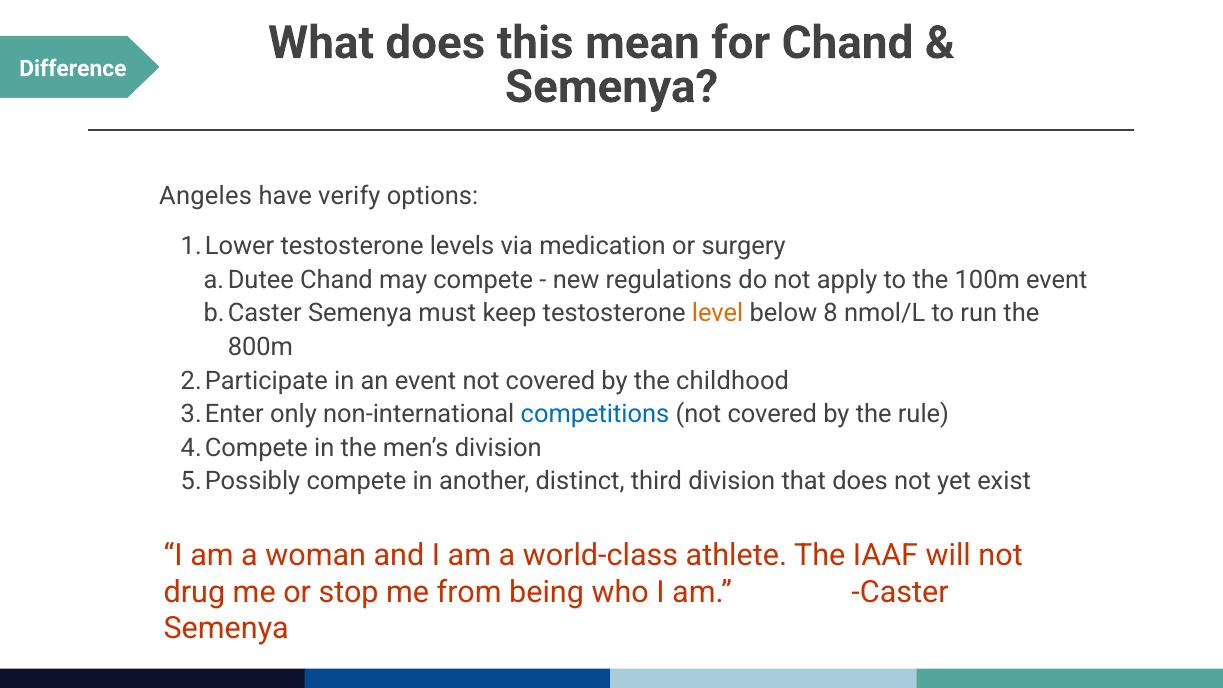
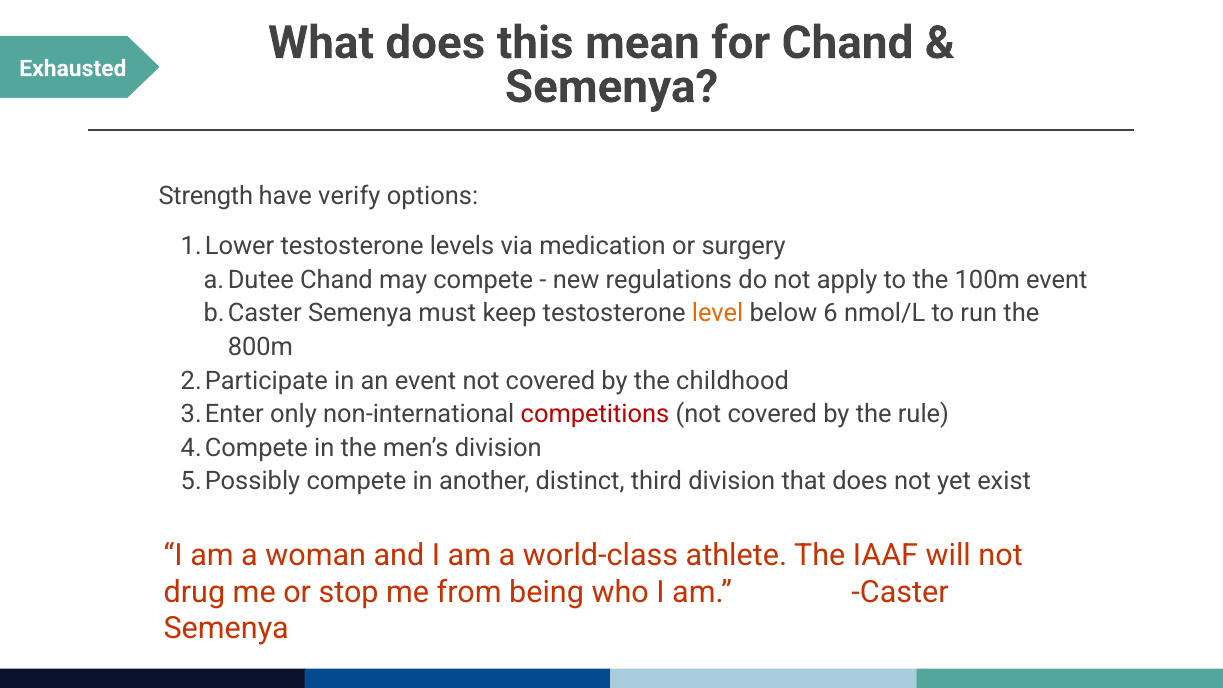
Difference: Difference -> Exhausted
Angeles: Angeles -> Strength
8: 8 -> 6
competitions colour: blue -> red
